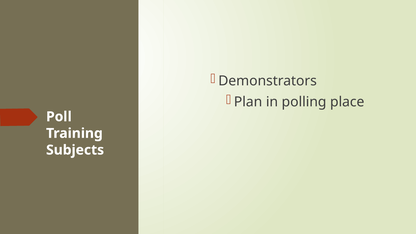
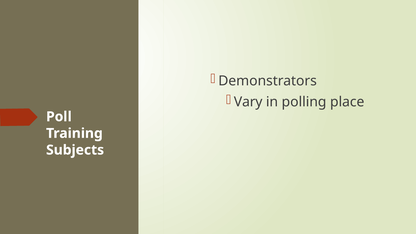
Plan: Plan -> Vary
